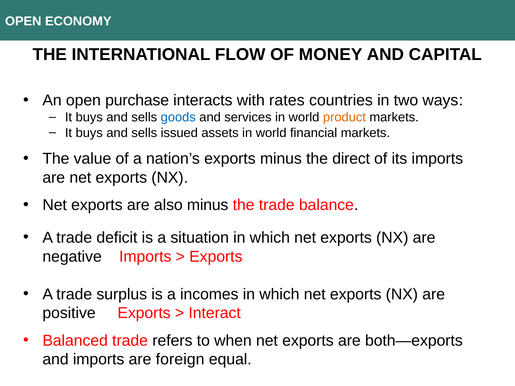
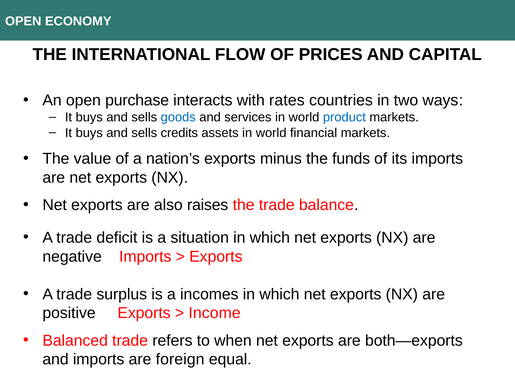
MONEY: MONEY -> PRICES
product colour: orange -> blue
issued: issued -> credits
direct: direct -> funds
also minus: minus -> raises
Interact: Interact -> Income
